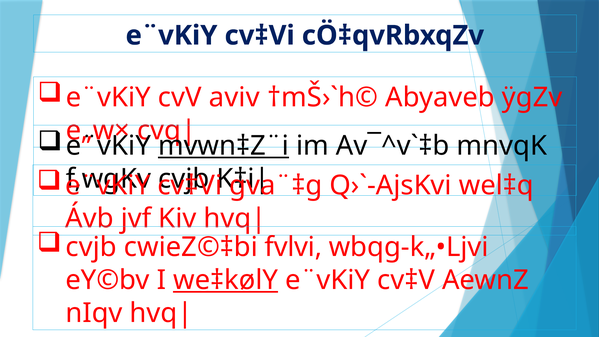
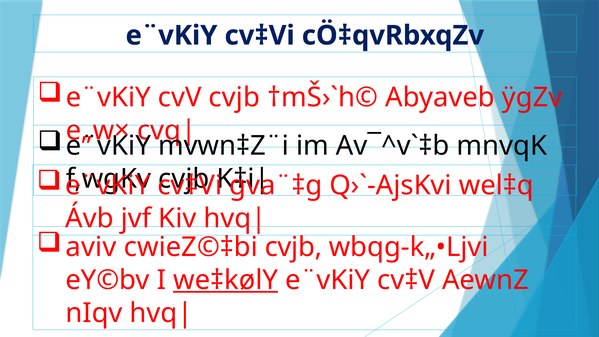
cvV aviv: aviv -> cvjb
mvwn‡Z¨i underline: present -> none
cvjb at (91, 247): cvjb -> aviv
cwieZ©‡bi fvlvi: fvlvi -> cvjb
